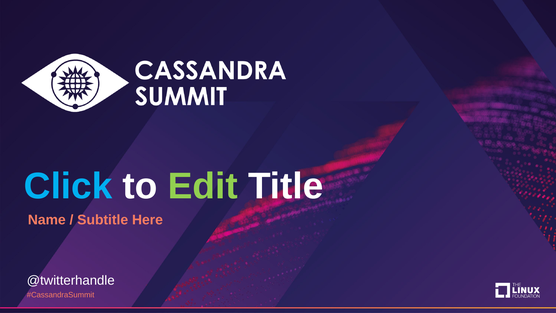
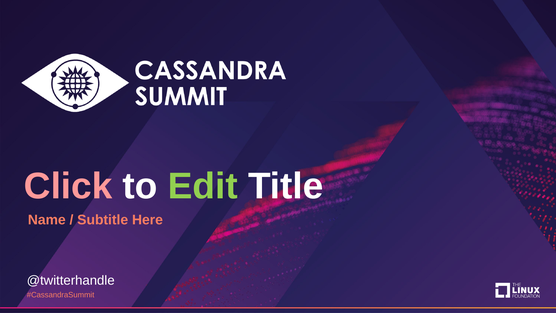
Click colour: light blue -> pink
